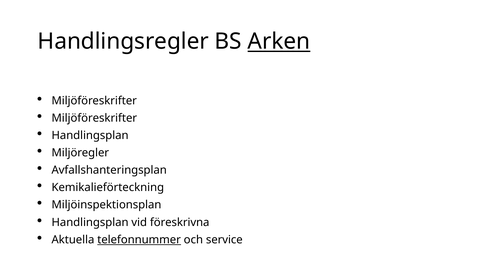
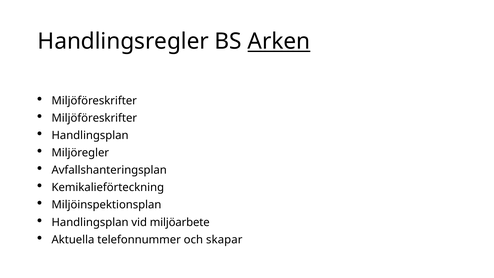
föreskrivna: föreskrivna -> miljöarbete
telefonnummer underline: present -> none
service: service -> skapar
